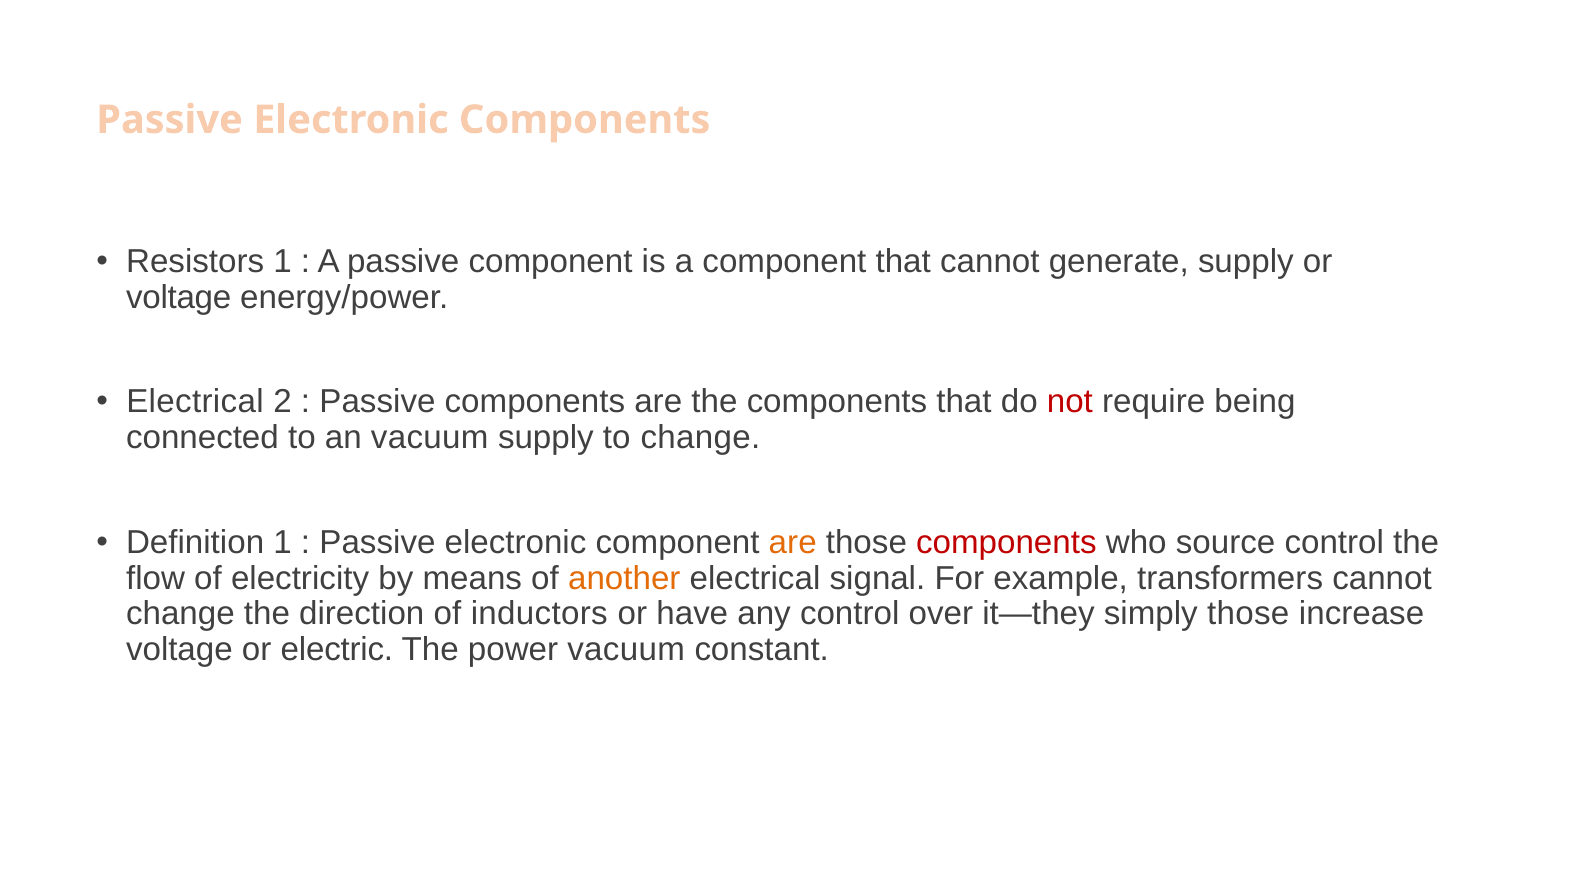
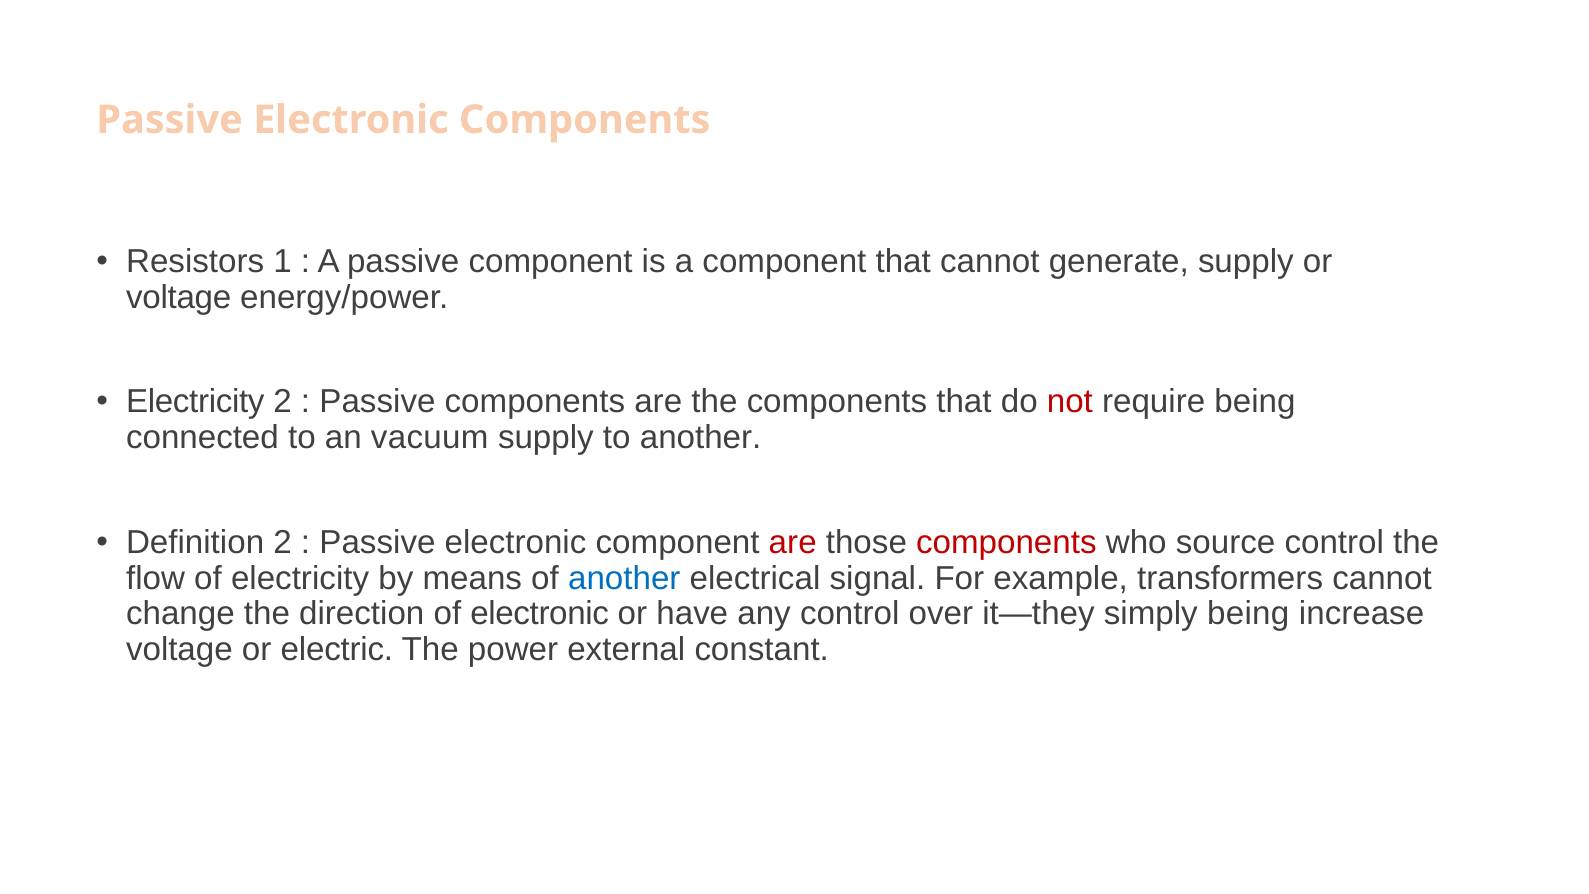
Electrical at (195, 402): Electrical -> Electricity
to change: change -> another
Definition 1: 1 -> 2
are at (793, 542) colour: orange -> red
another at (624, 578) colour: orange -> blue
of inductors: inductors -> electronic
simply those: those -> being
power vacuum: vacuum -> external
